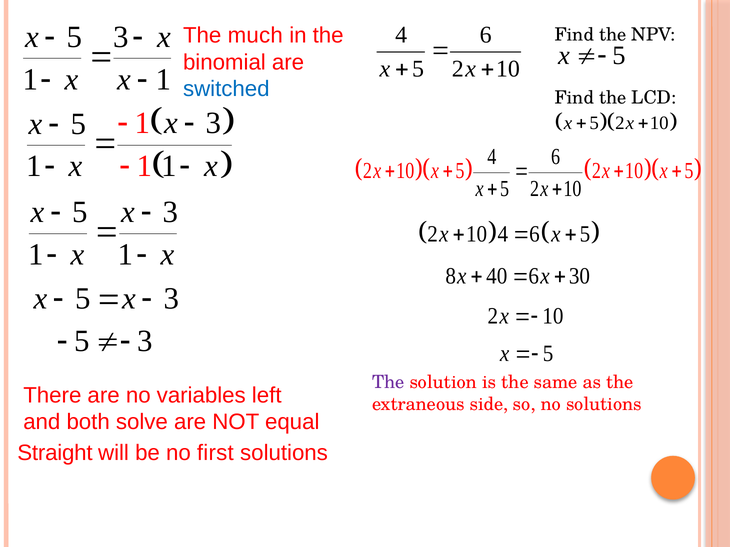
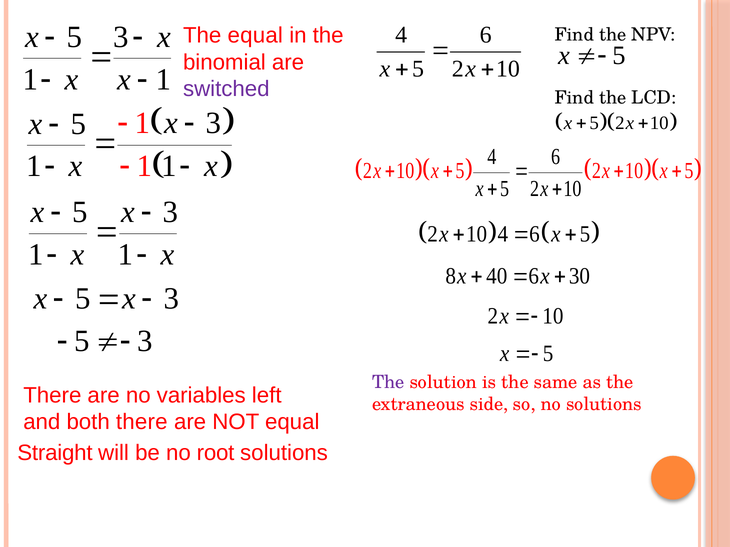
The much: much -> equal
switched colour: blue -> purple
both solve: solve -> there
first: first -> root
